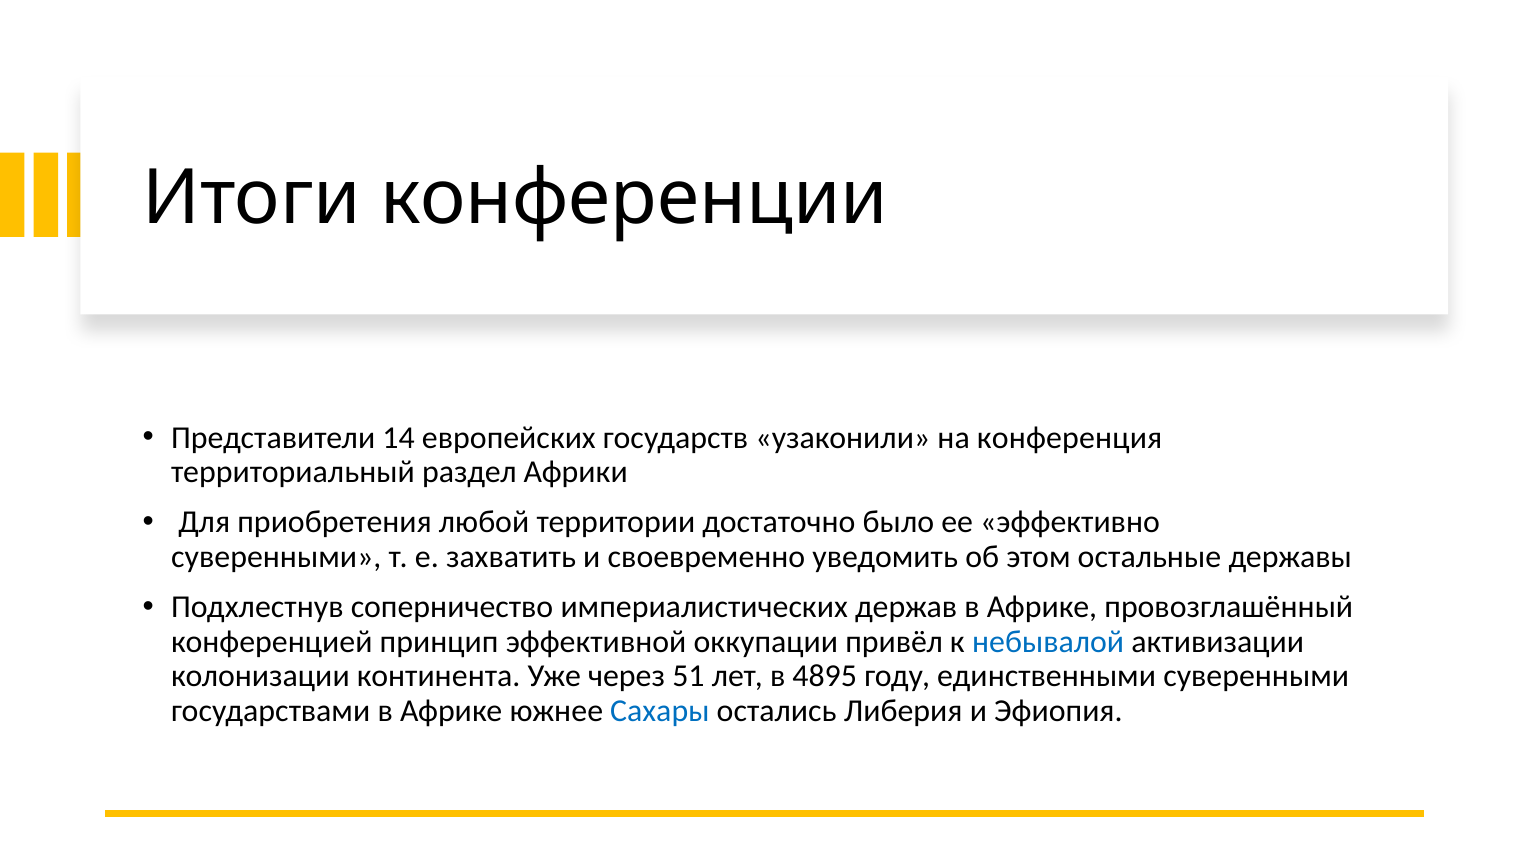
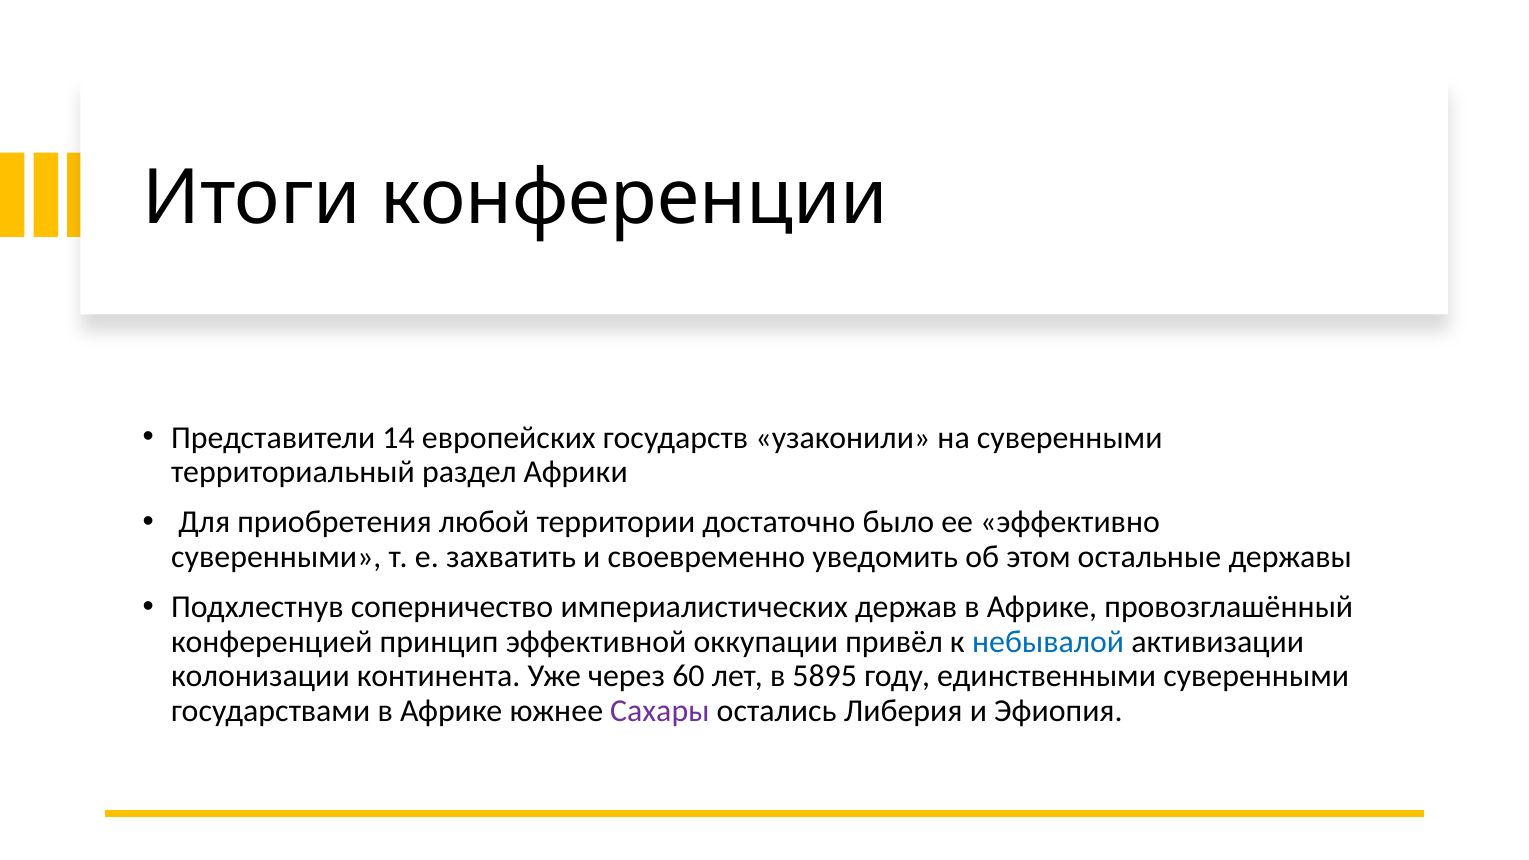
на конференция: конференция -> суверенными
51: 51 -> 60
4895: 4895 -> 5895
Сахары colour: blue -> purple
